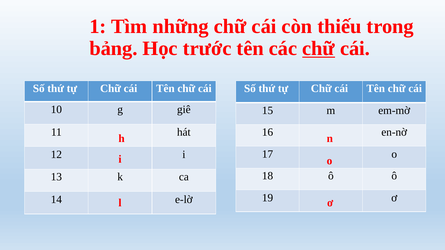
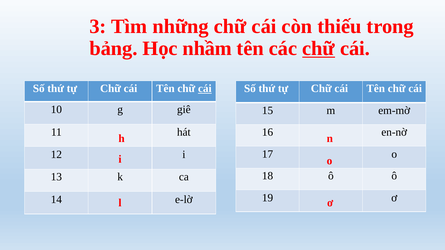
1: 1 -> 3
trước: trước -> nhầm
cái at (205, 89) underline: none -> present
